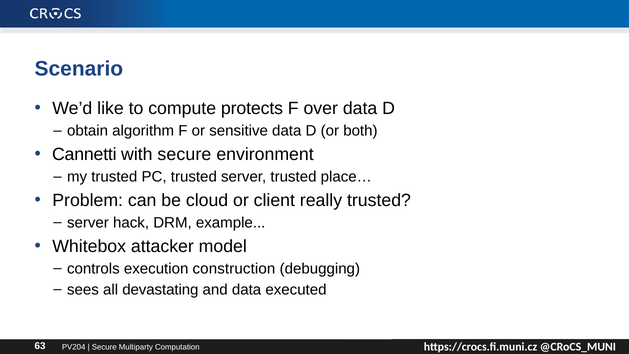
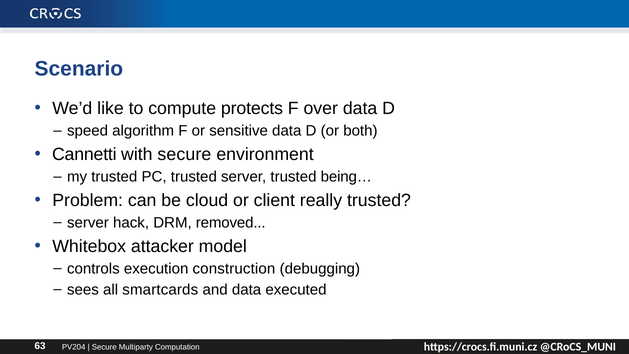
obtain: obtain -> speed
place…: place… -> being…
example: example -> removed
devastating: devastating -> smartcards
